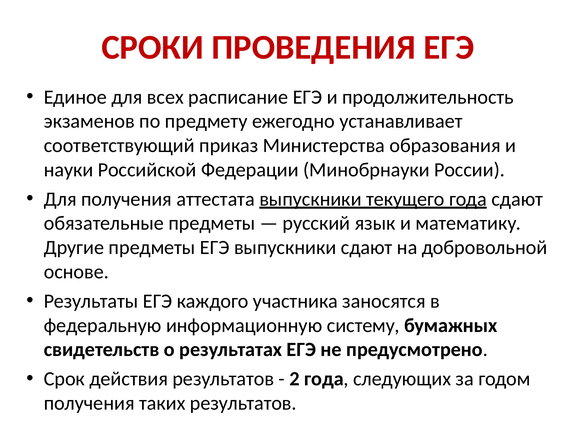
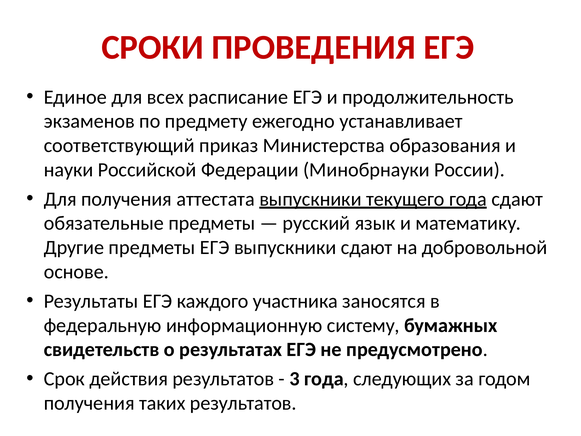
2: 2 -> 3
